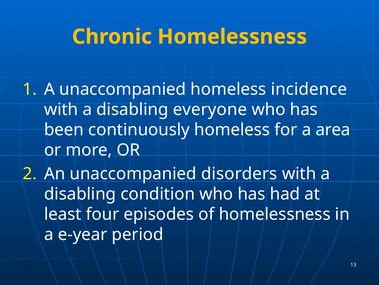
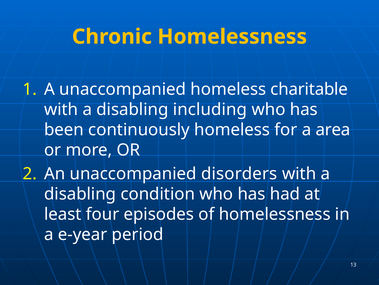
incidence: incidence -> charitable
everyone: everyone -> including
